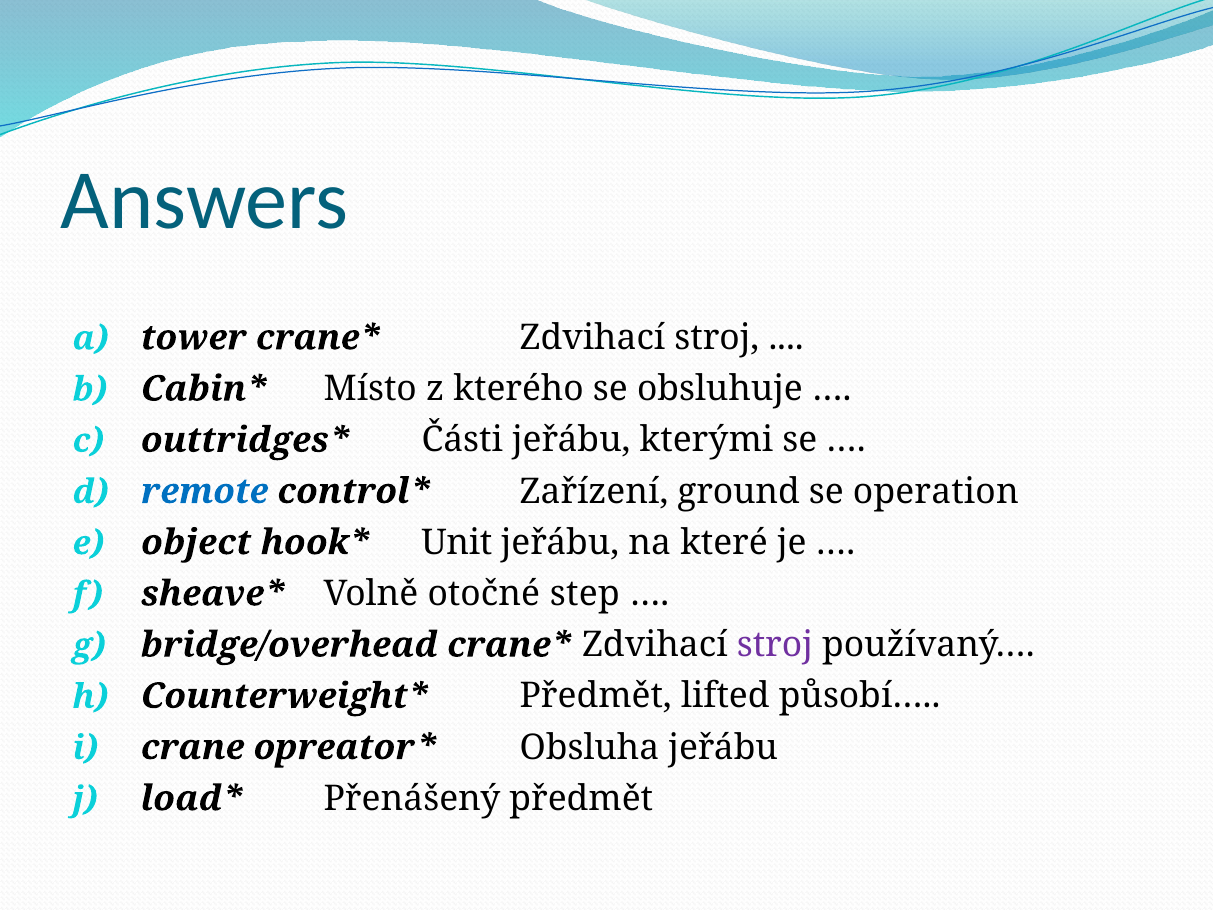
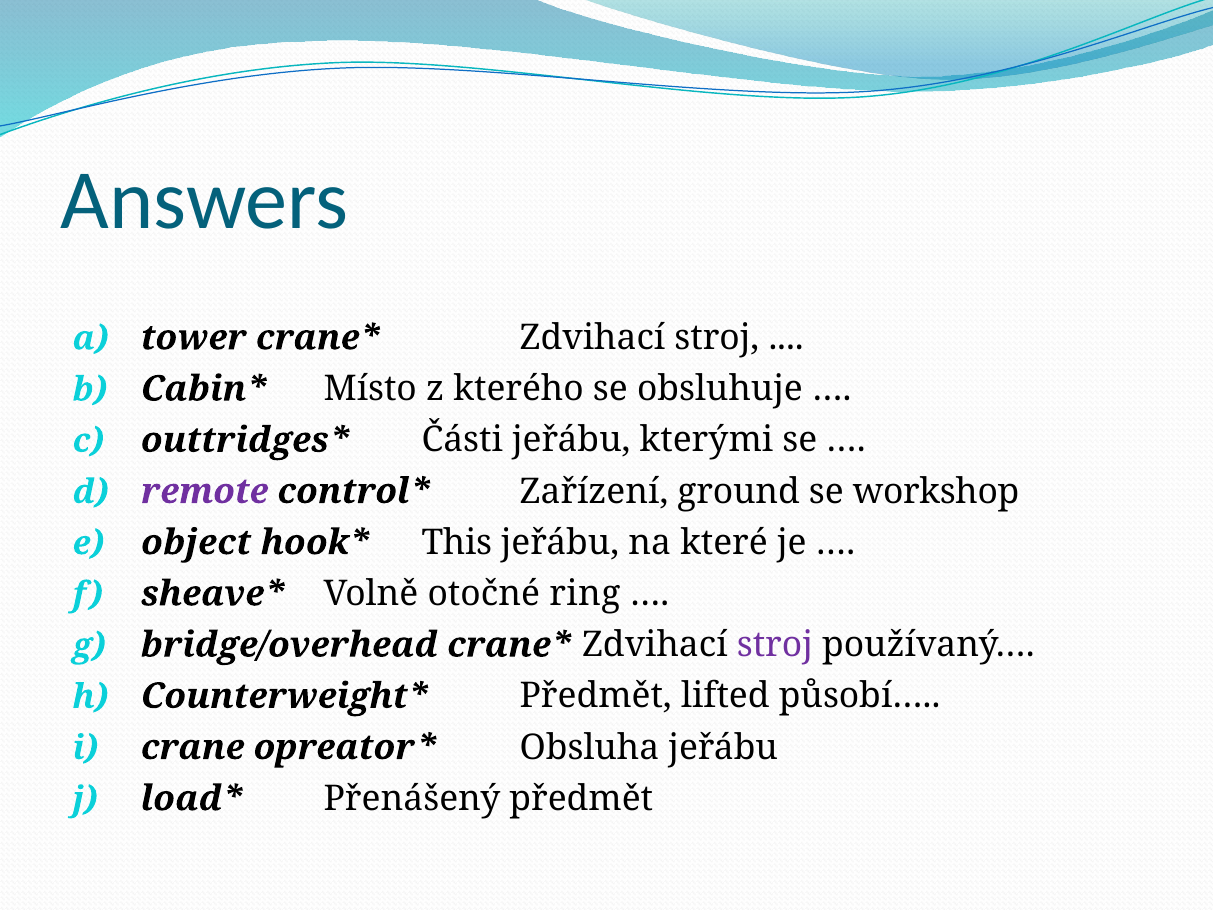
remote colour: blue -> purple
operation: operation -> workshop
Unit: Unit -> This
step: step -> ring
